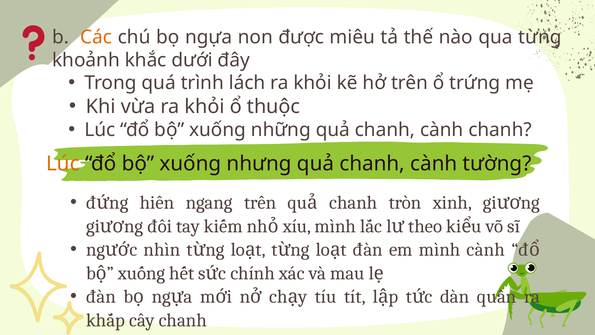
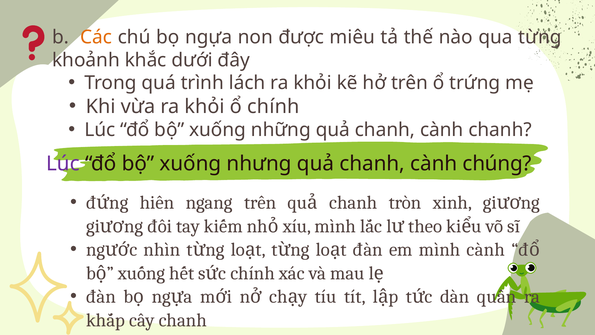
ổ thuộc: thuộc -> chính
Lúc at (63, 164) colour: orange -> purple
tường: tường -> chúng
